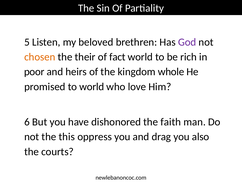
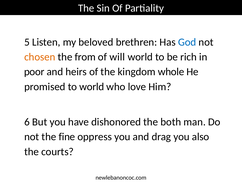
God colour: purple -> blue
their: their -> from
fact: fact -> will
faith: faith -> both
this: this -> fine
